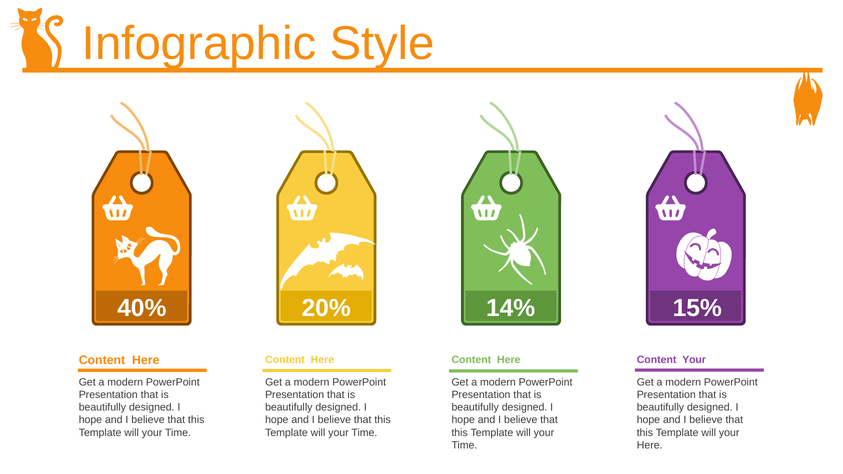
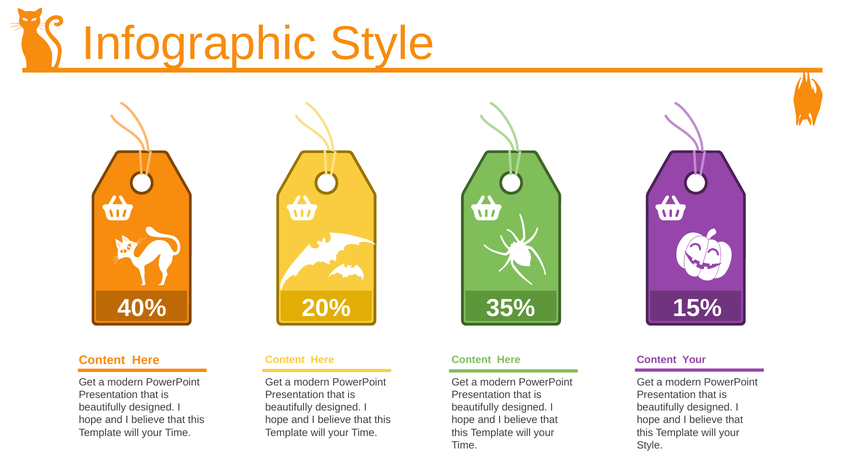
14%: 14% -> 35%
Here at (650, 445): Here -> Style
